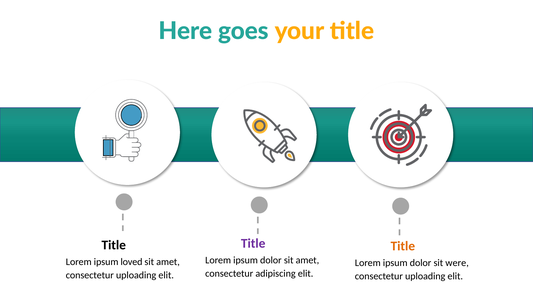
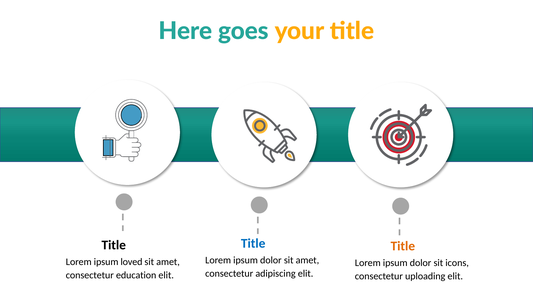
Title at (253, 243) colour: purple -> blue
were: were -> icons
uploading at (136, 275): uploading -> education
